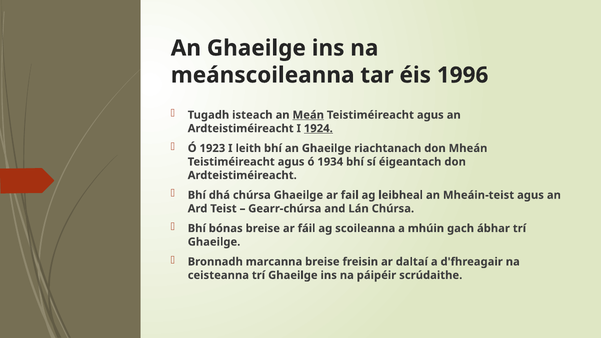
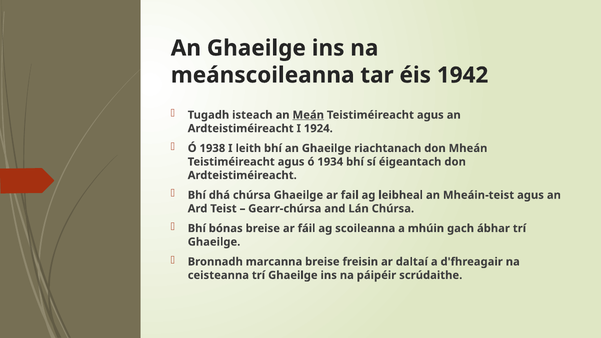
1996: 1996 -> 1942
1924 underline: present -> none
1923: 1923 -> 1938
